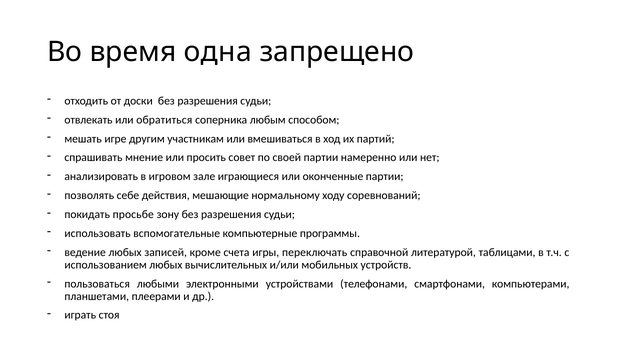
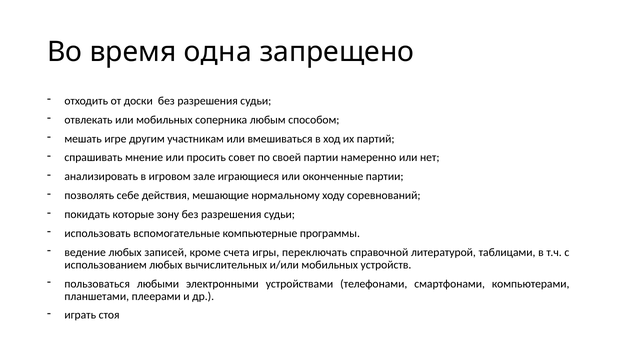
или обратиться: обратиться -> мобильных
просьбе: просьбе -> которые
